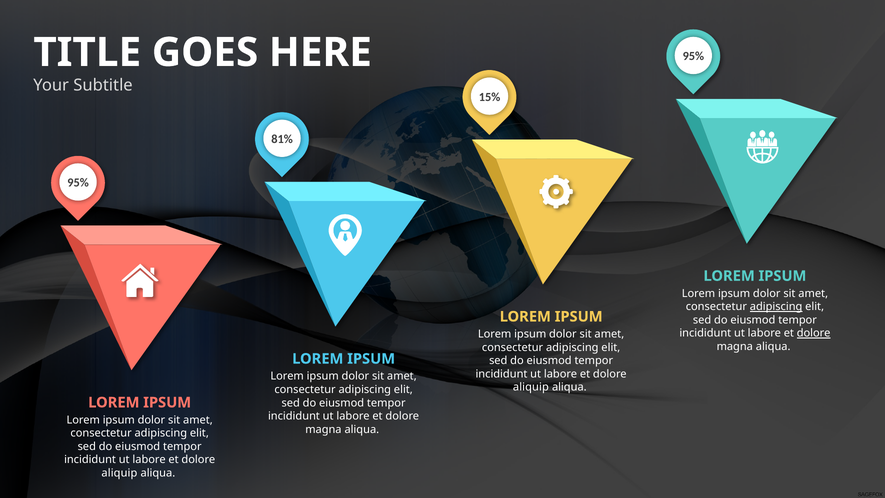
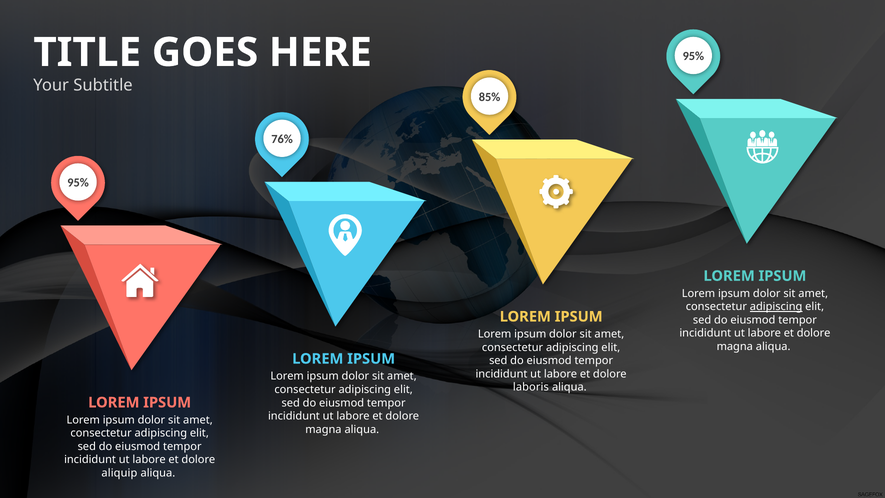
15%: 15% -> 85%
81%: 81% -> 76%
dolore at (814, 333) underline: present -> none
aliquip at (531, 387): aliquip -> laboris
